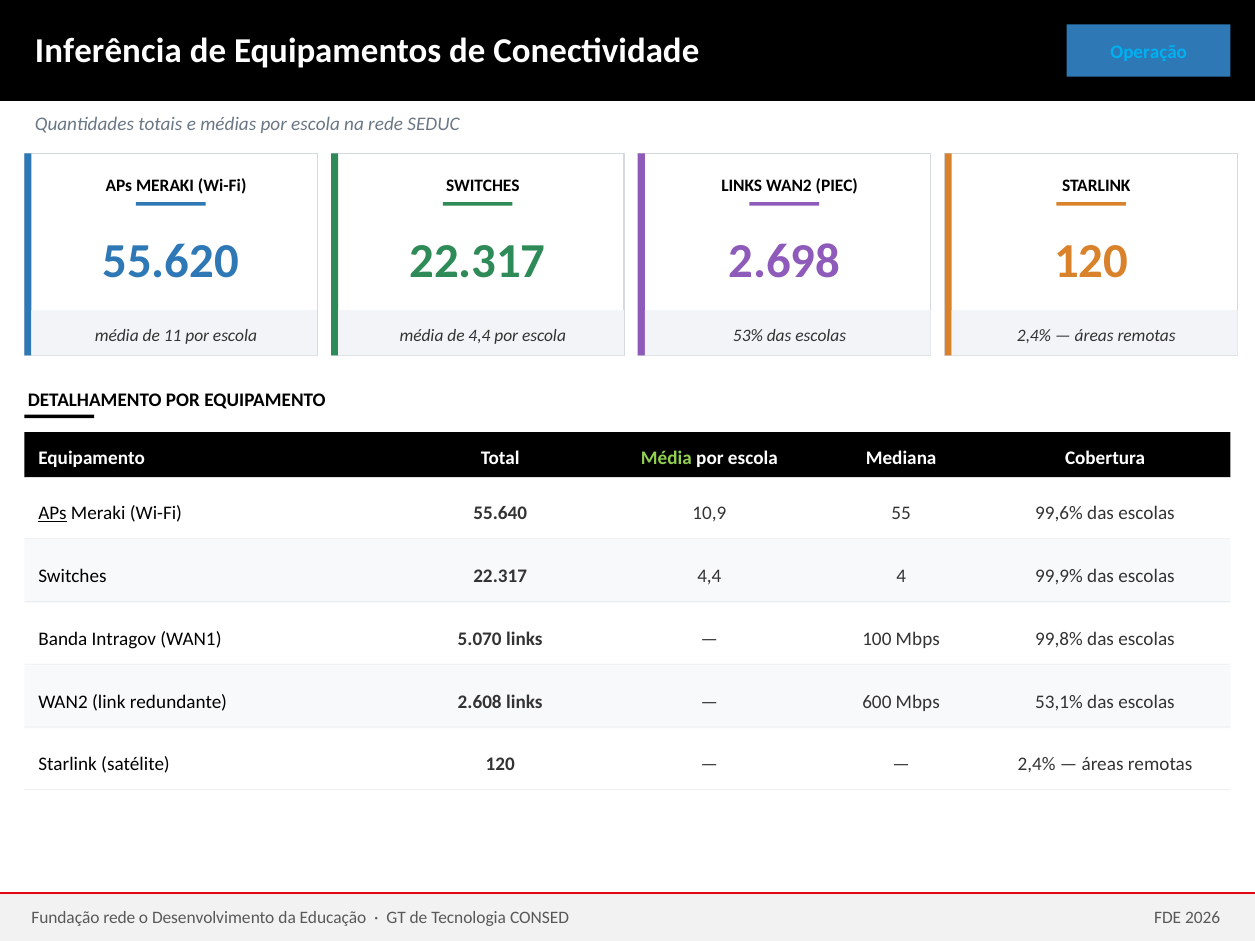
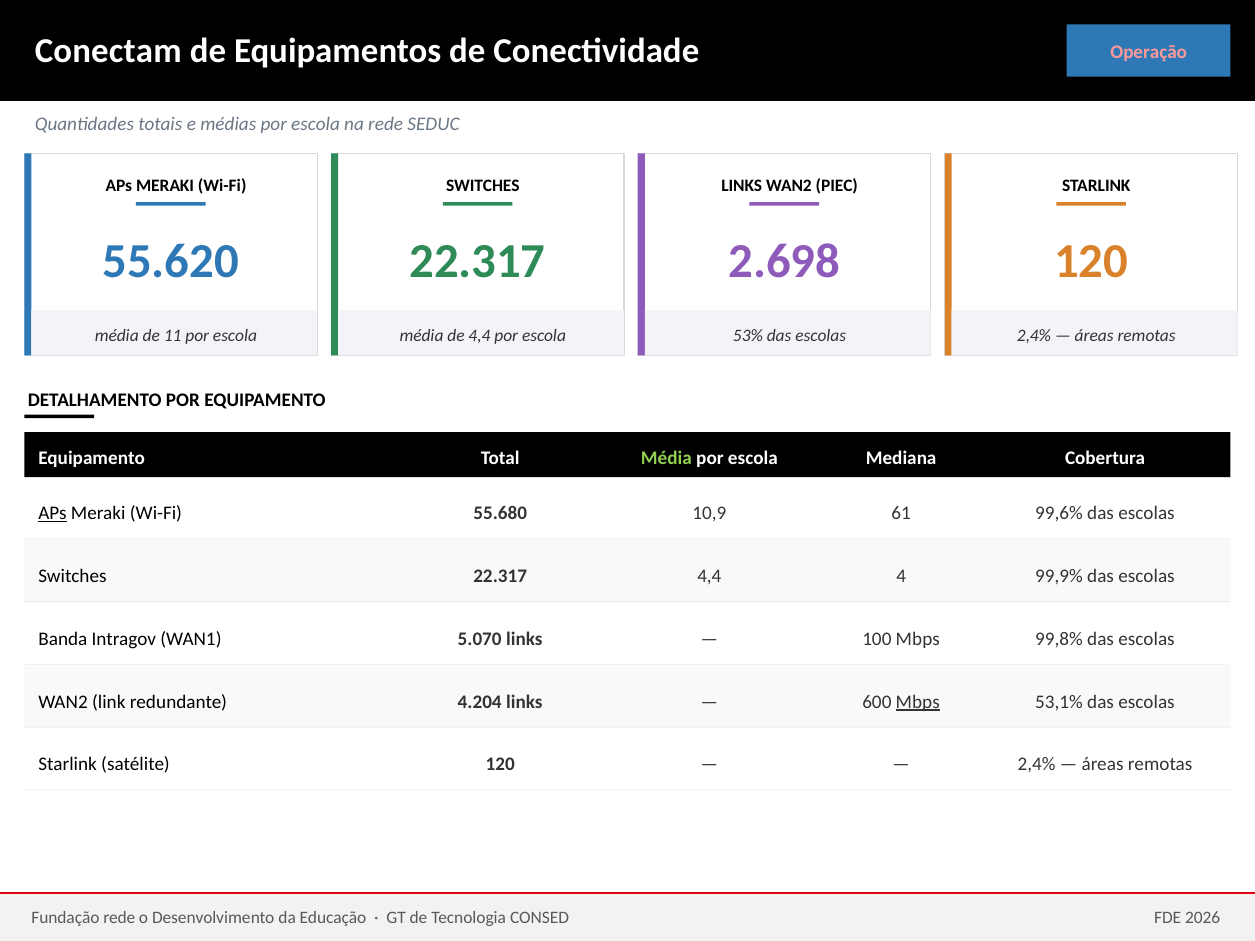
Inferência: Inferência -> Conectam
Operação colour: light blue -> pink
55.640: 55.640 -> 55.680
55: 55 -> 61
2.608: 2.608 -> 4.204
Mbps at (918, 702) underline: none -> present
